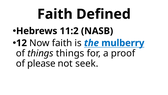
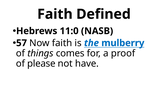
11:2: 11:2 -> 11:0
12: 12 -> 57
things things: things -> comes
seek: seek -> have
